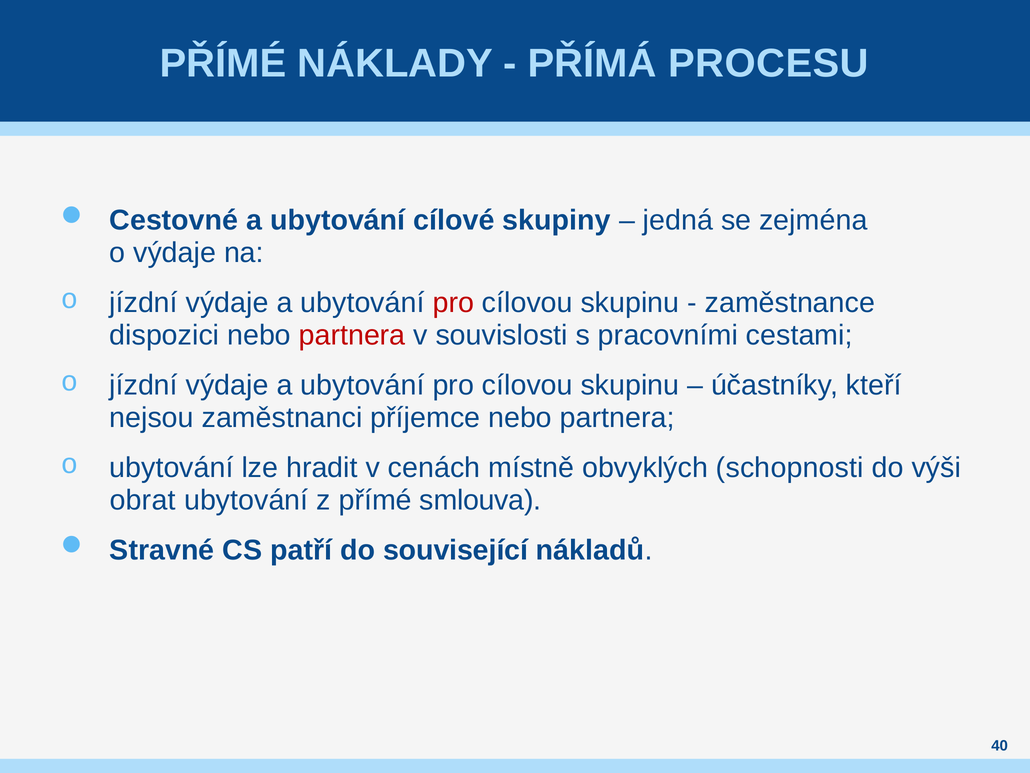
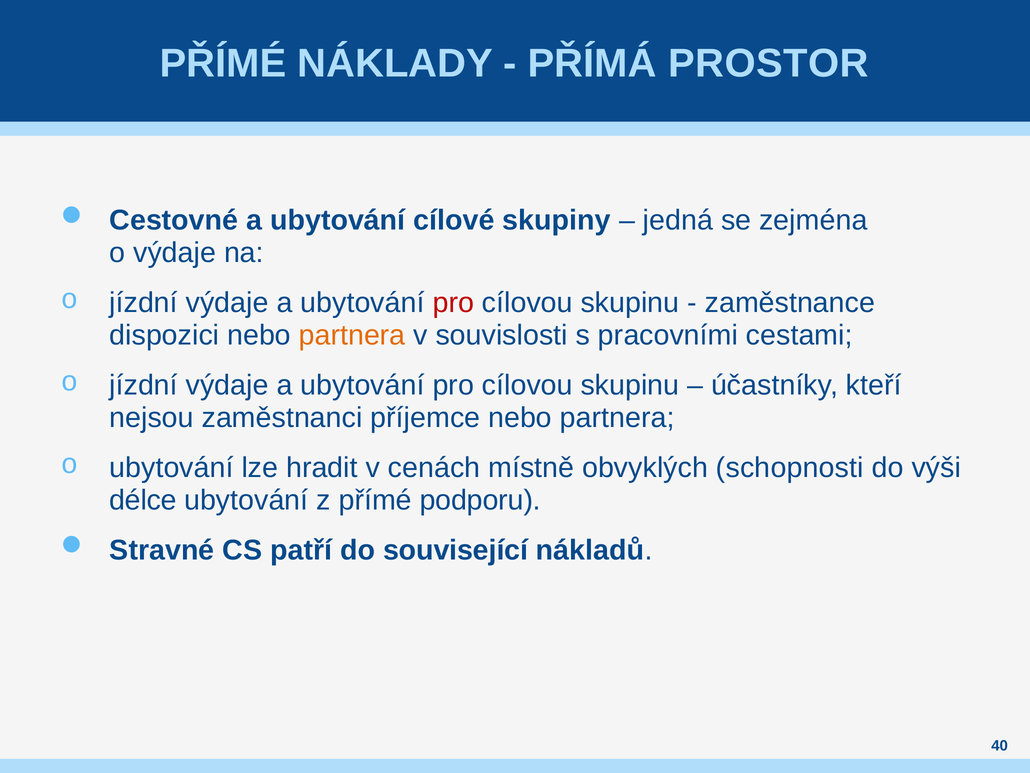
PROCESU: PROCESU -> PROSTOR
partnera at (352, 335) colour: red -> orange
obrat: obrat -> délce
smlouva: smlouva -> podporu
